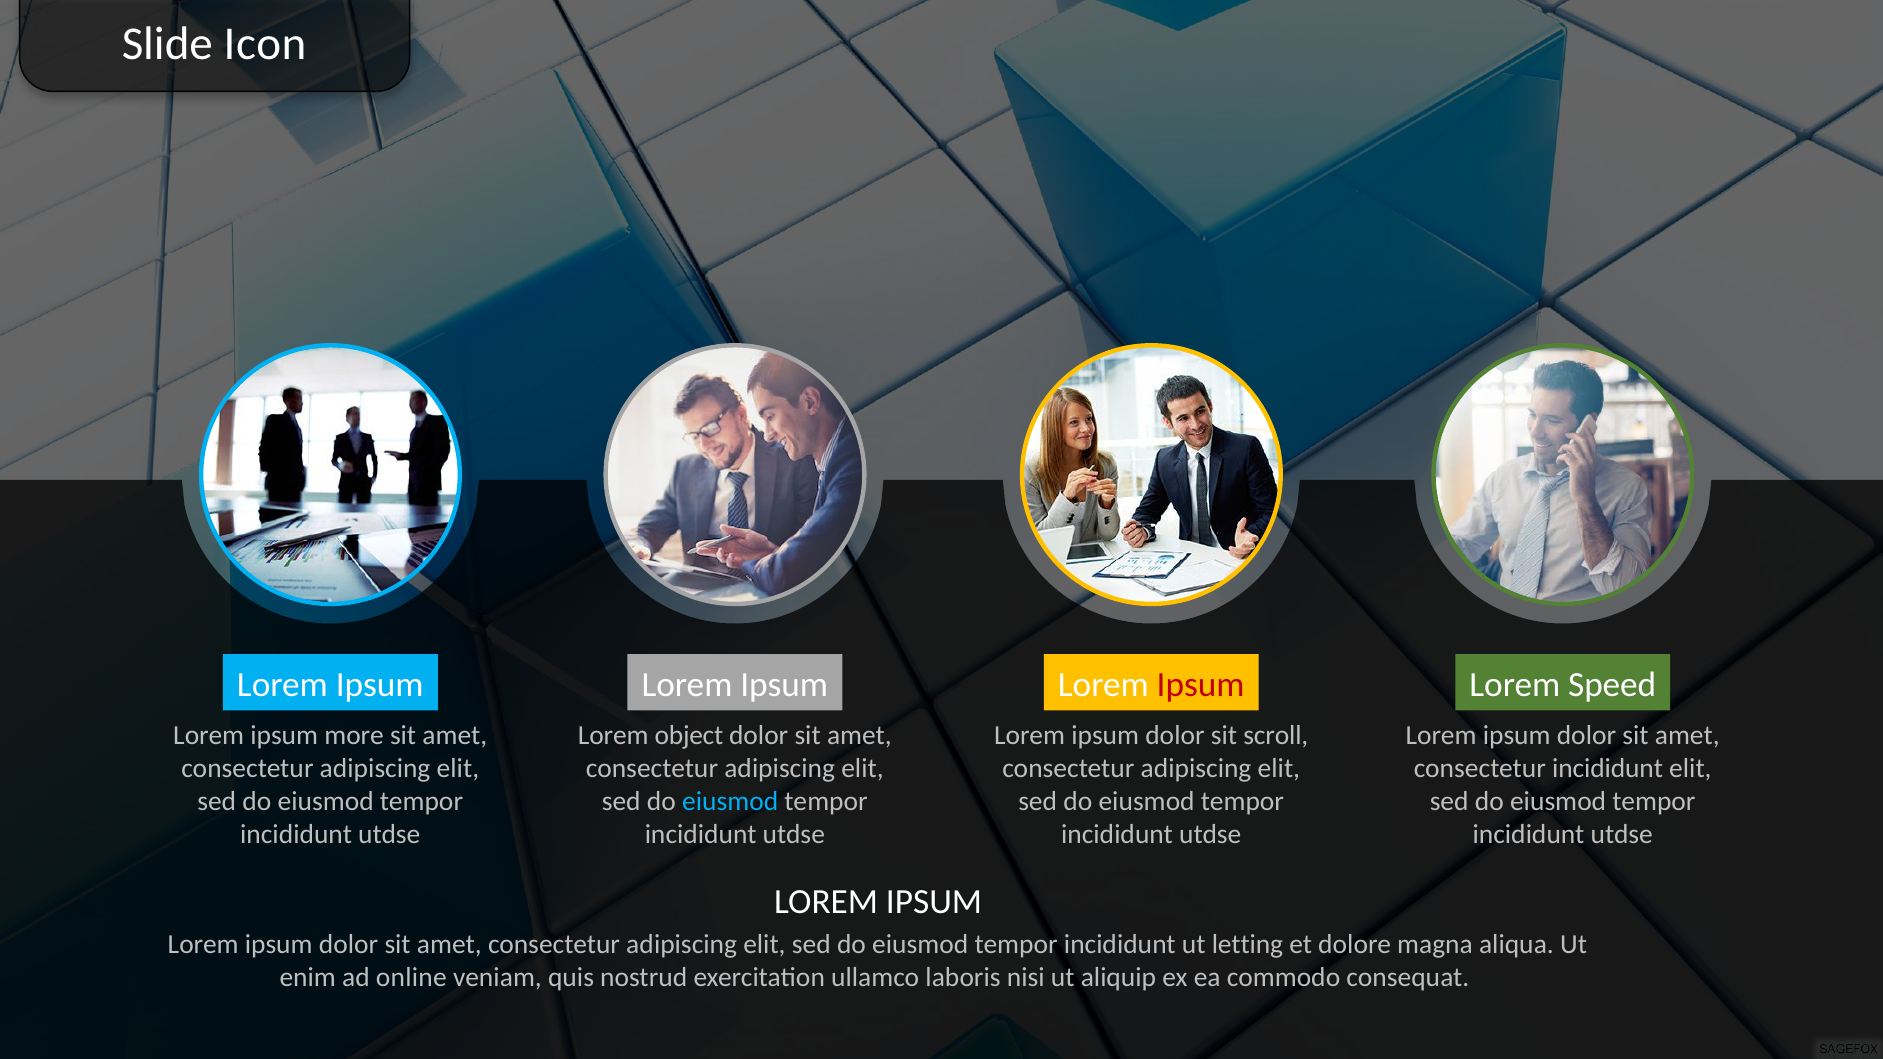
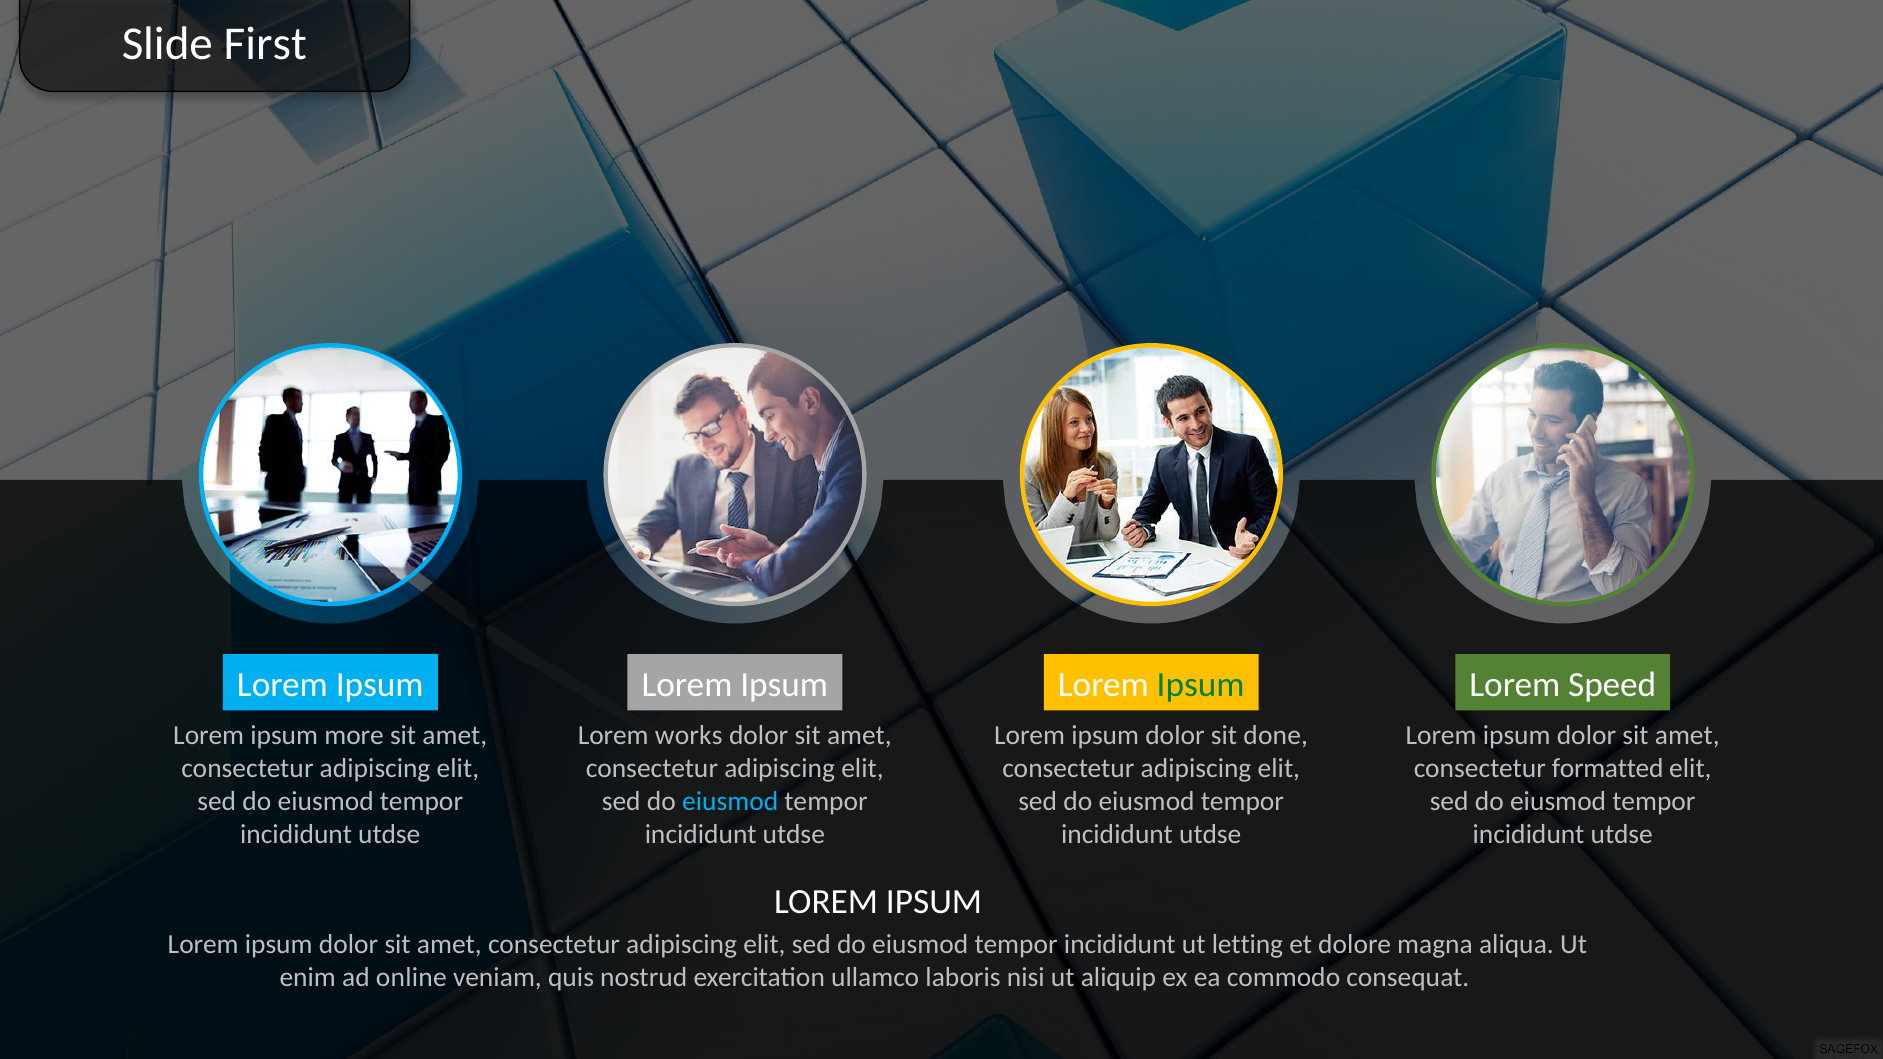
Icon: Icon -> First
Ipsum at (1201, 685) colour: red -> green
object: object -> works
scroll: scroll -> done
consectetur incididunt: incididunt -> formatted
